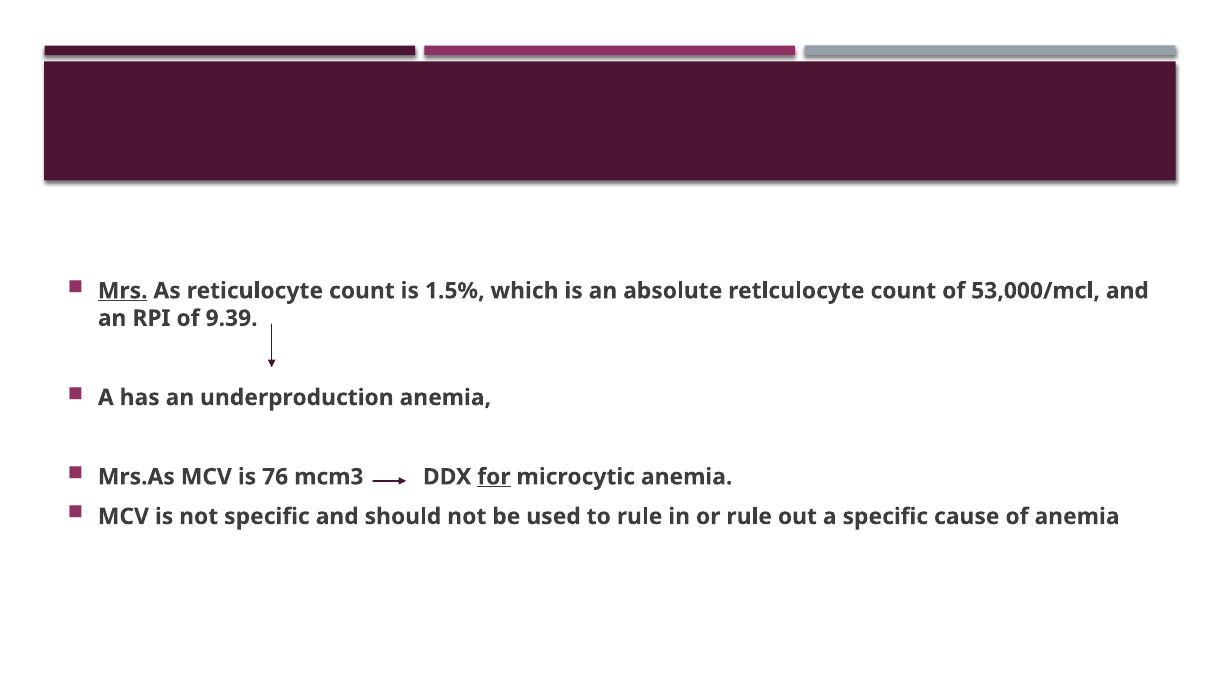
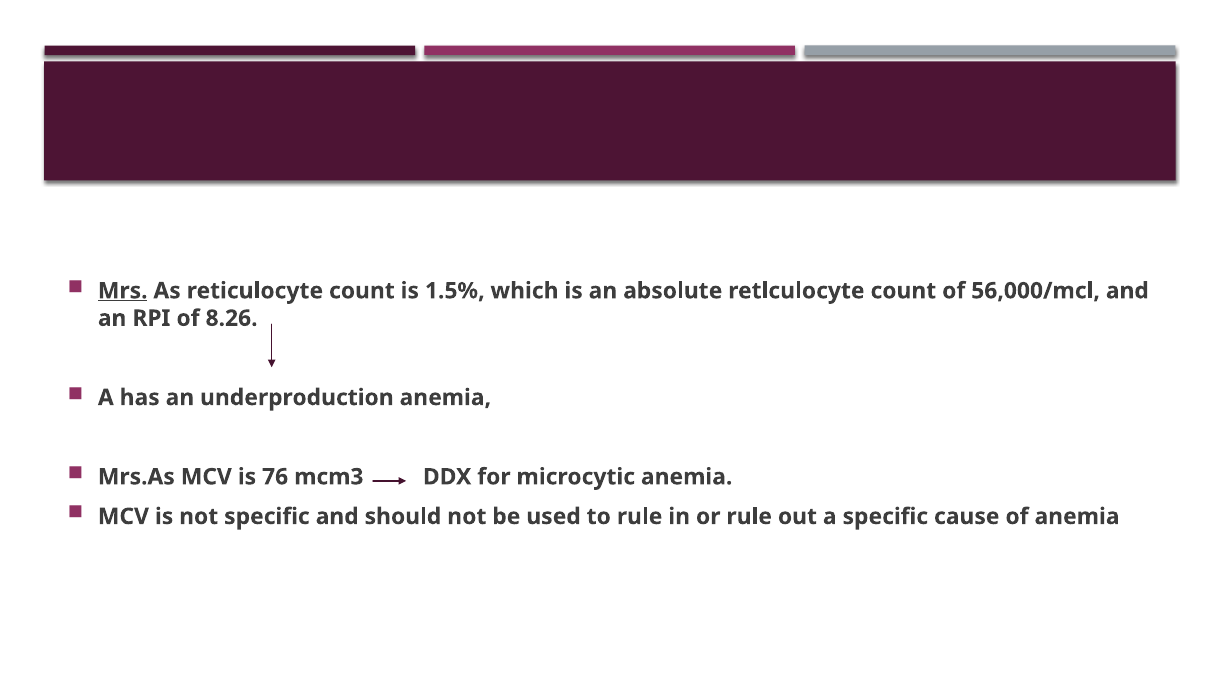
53,000/mcl: 53,000/mcl -> 56,000/mcl
9.39: 9.39 -> 8.26
for underline: present -> none
